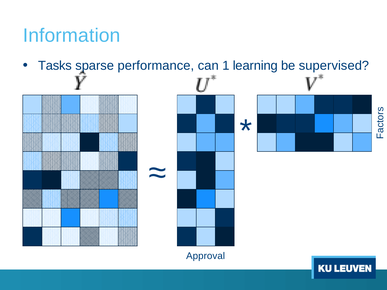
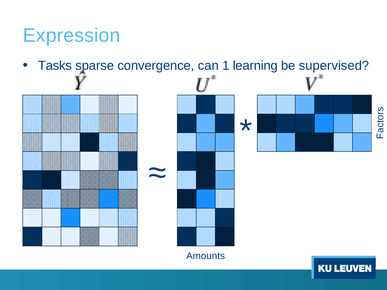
Information: Information -> Expression
performance: performance -> convergence
Approval: Approval -> Amounts
